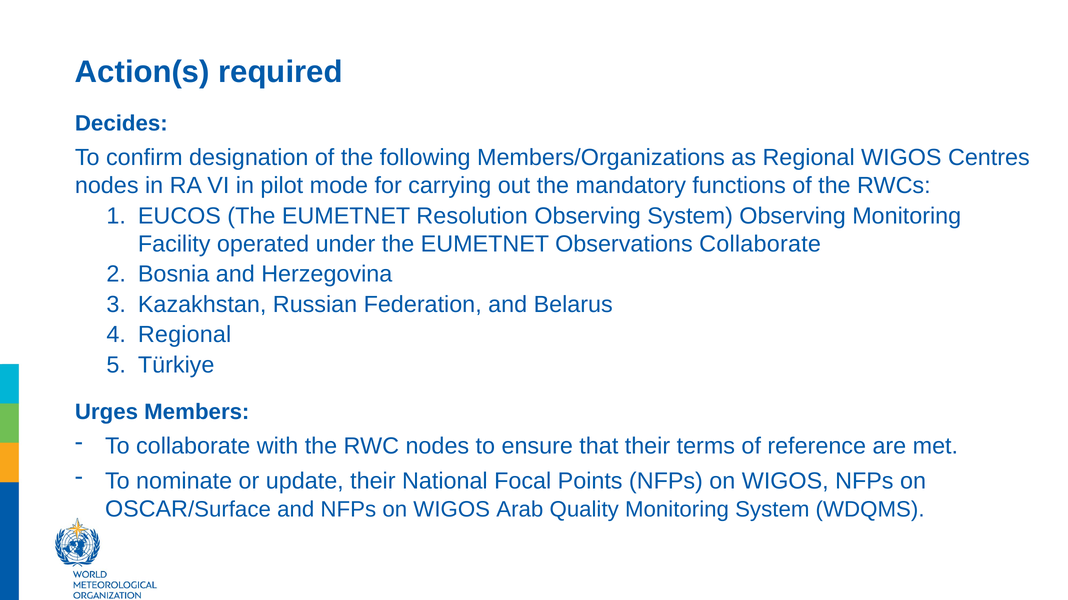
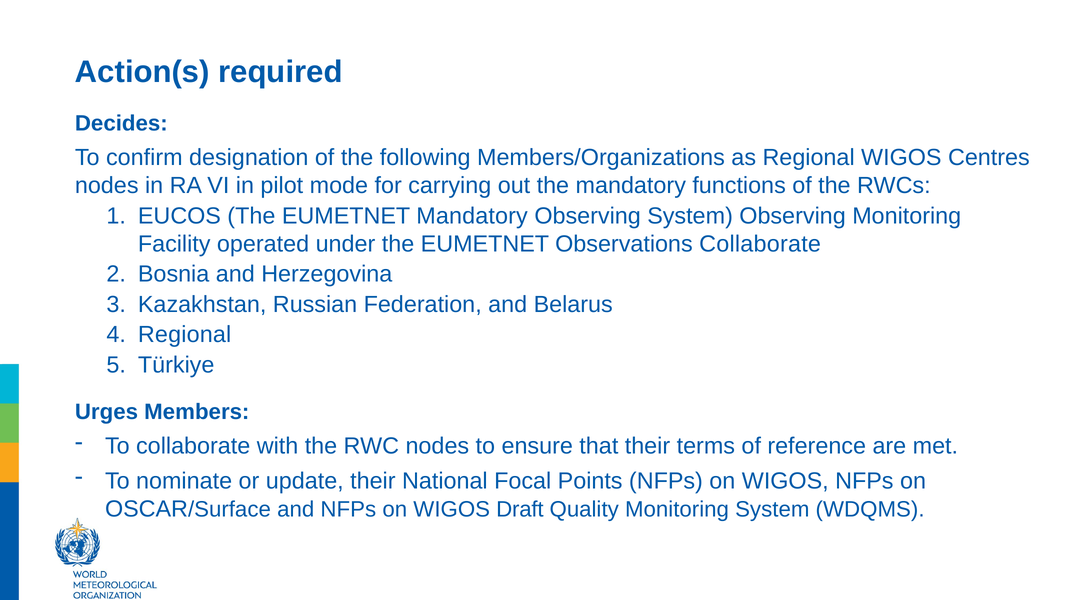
EUMETNET Resolution: Resolution -> Mandatory
Arab: Arab -> Draft
